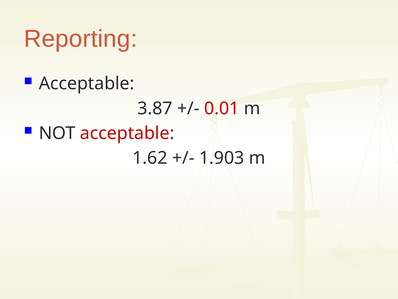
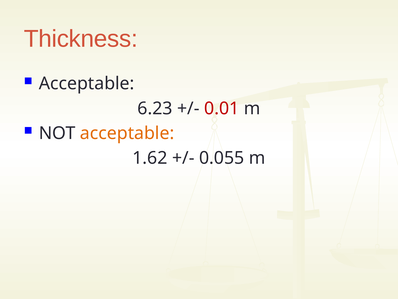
Reporting: Reporting -> Thickness
3.87: 3.87 -> 6.23
acceptable at (127, 133) colour: red -> orange
1.903: 1.903 -> 0.055
